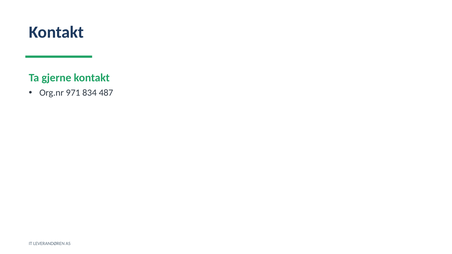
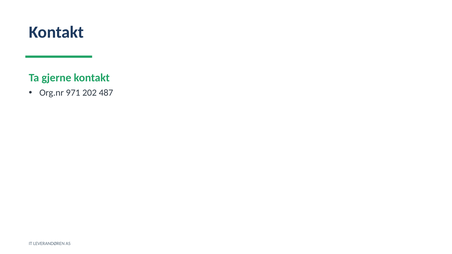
834: 834 -> 202
